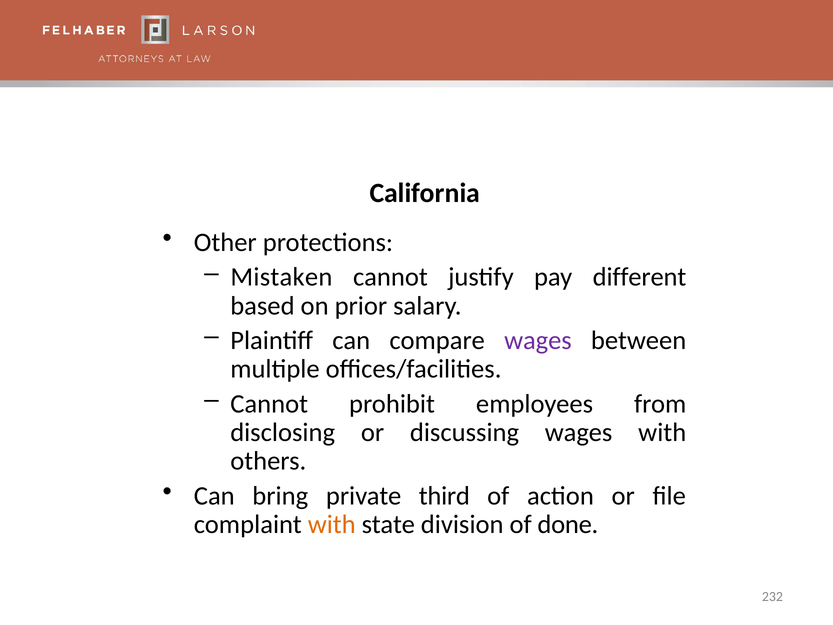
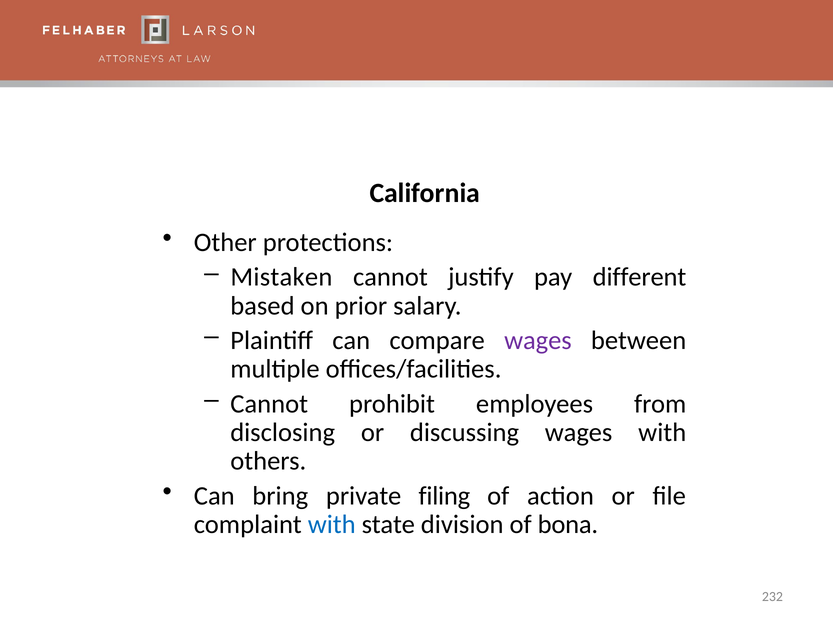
third: third -> filing
with at (332, 524) colour: orange -> blue
done: done -> bona
